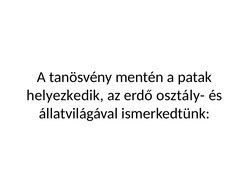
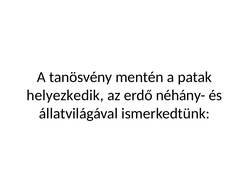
osztály-: osztály- -> néhány-
